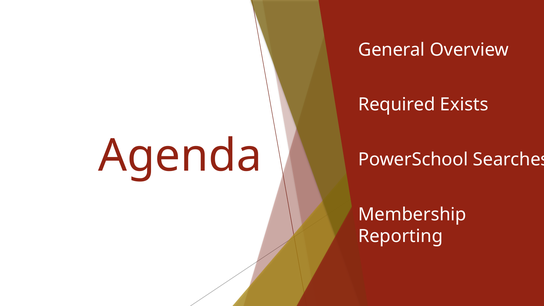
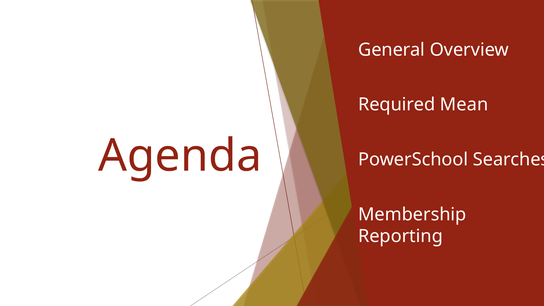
Exists: Exists -> Mean
